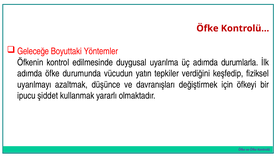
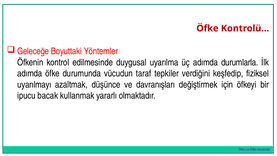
yatın: yatın -> taraf
şiddet: şiddet -> bacak
